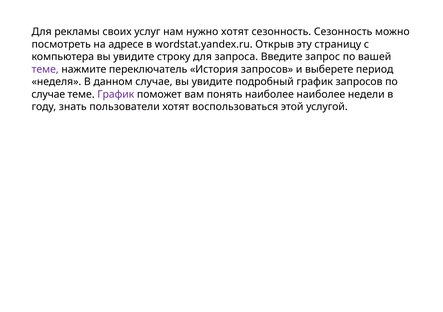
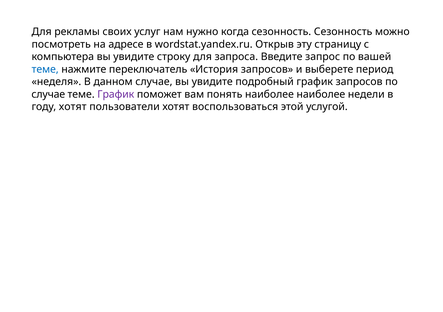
нужно хотят: хотят -> когда
теме at (45, 69) colour: purple -> blue
году знать: знать -> хотят
